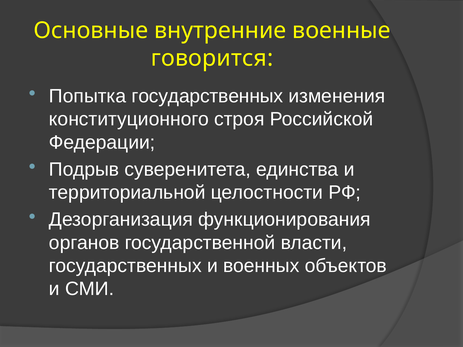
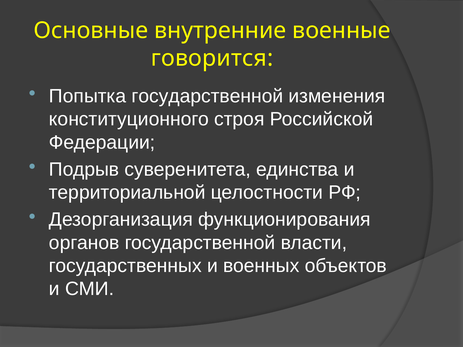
Попытка государственных: государственных -> государственной
